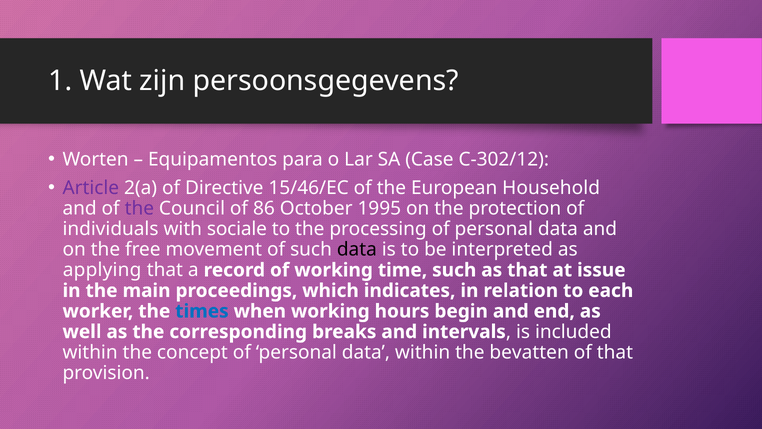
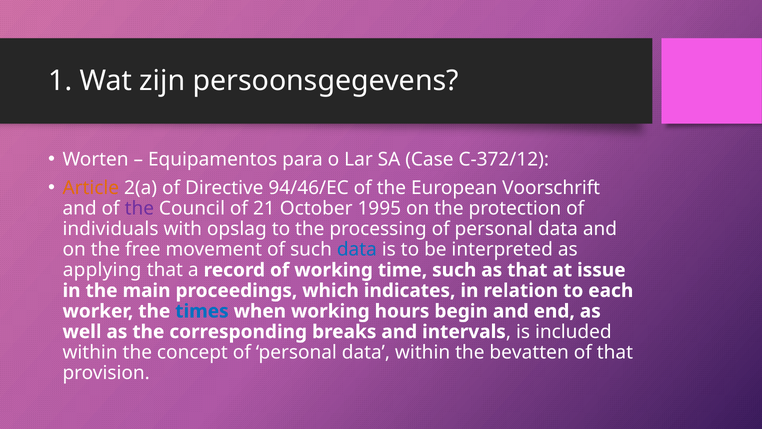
C-302/12: C-302/12 -> C-372/12
Article colour: purple -> orange
15/46/EC: 15/46/EC -> 94/46/EC
Household: Household -> Voorschrift
86: 86 -> 21
sociale: sociale -> opslag
data at (357, 249) colour: black -> blue
